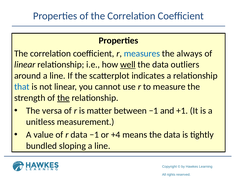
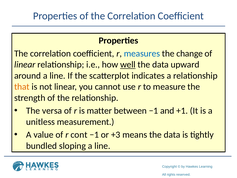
always: always -> change
outliers: outliers -> upward
that colour: blue -> orange
the at (63, 98) underline: present -> none
r data: data -> cont
+4: +4 -> +3
